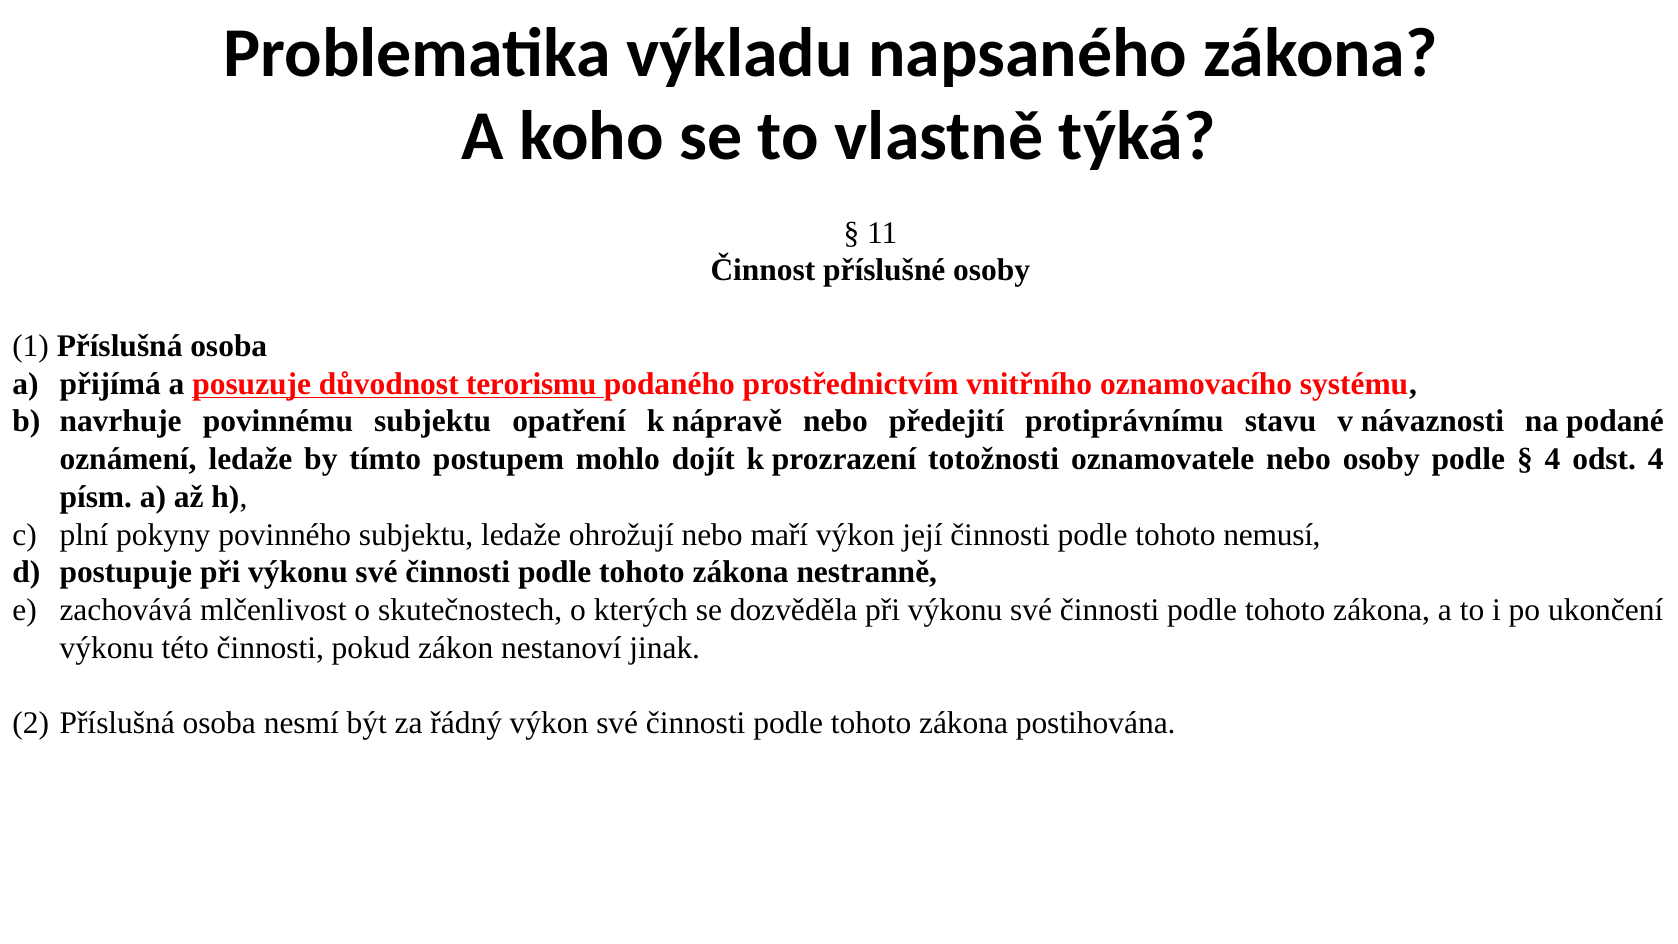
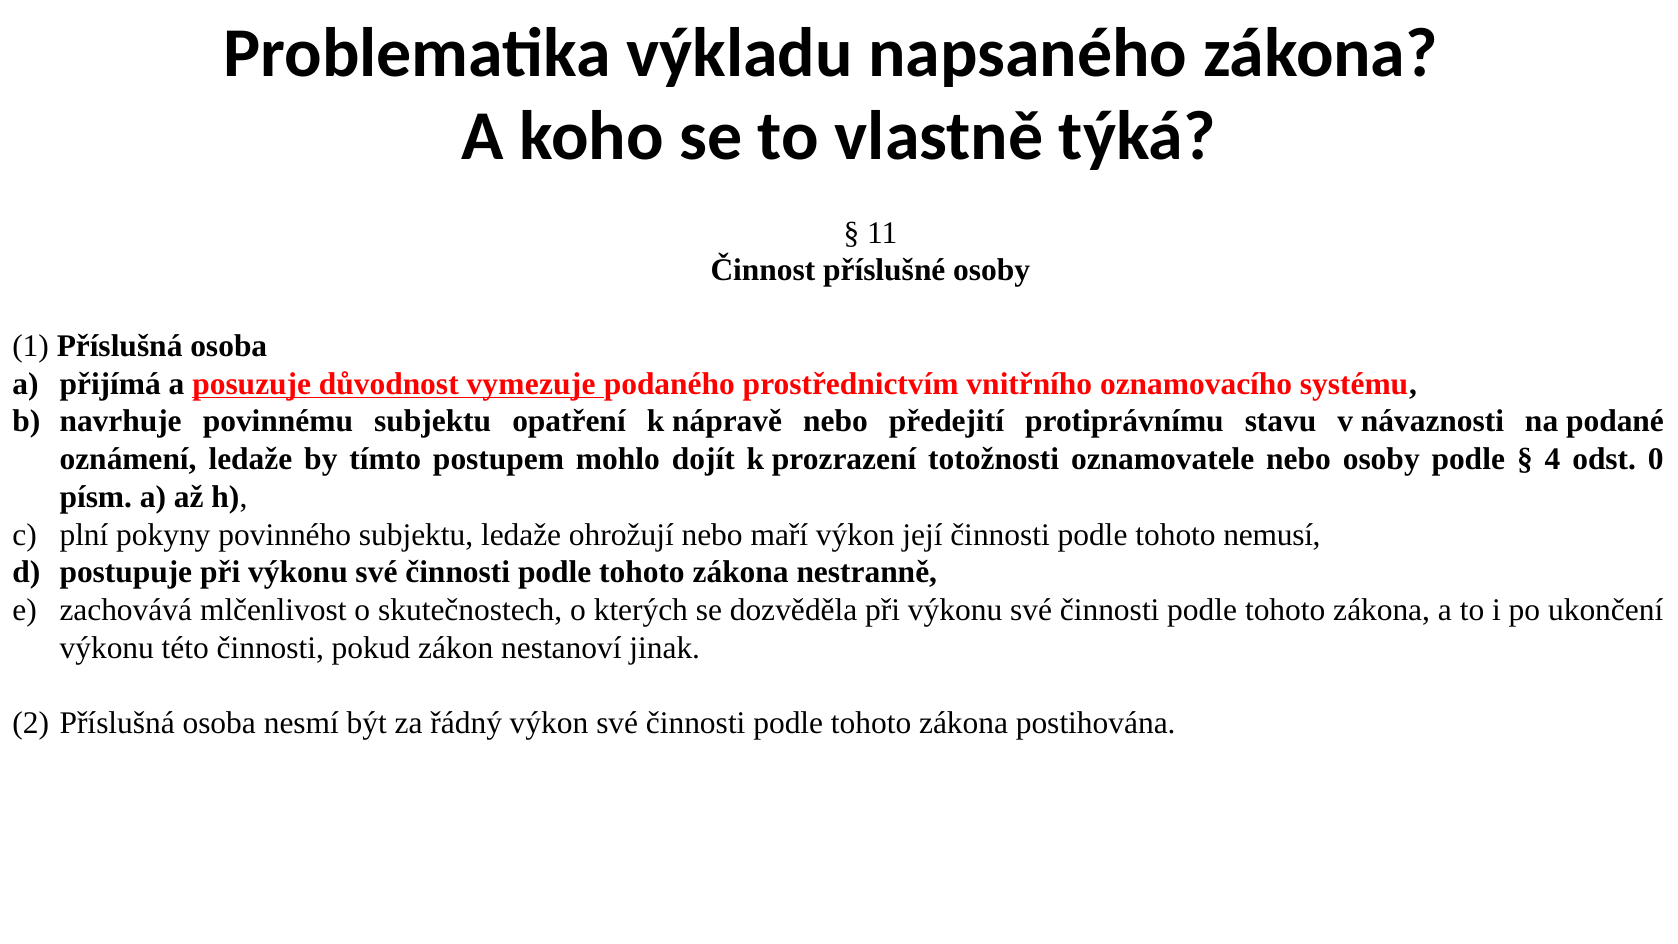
terorismu: terorismu -> vymezuje
odst 4: 4 -> 0
